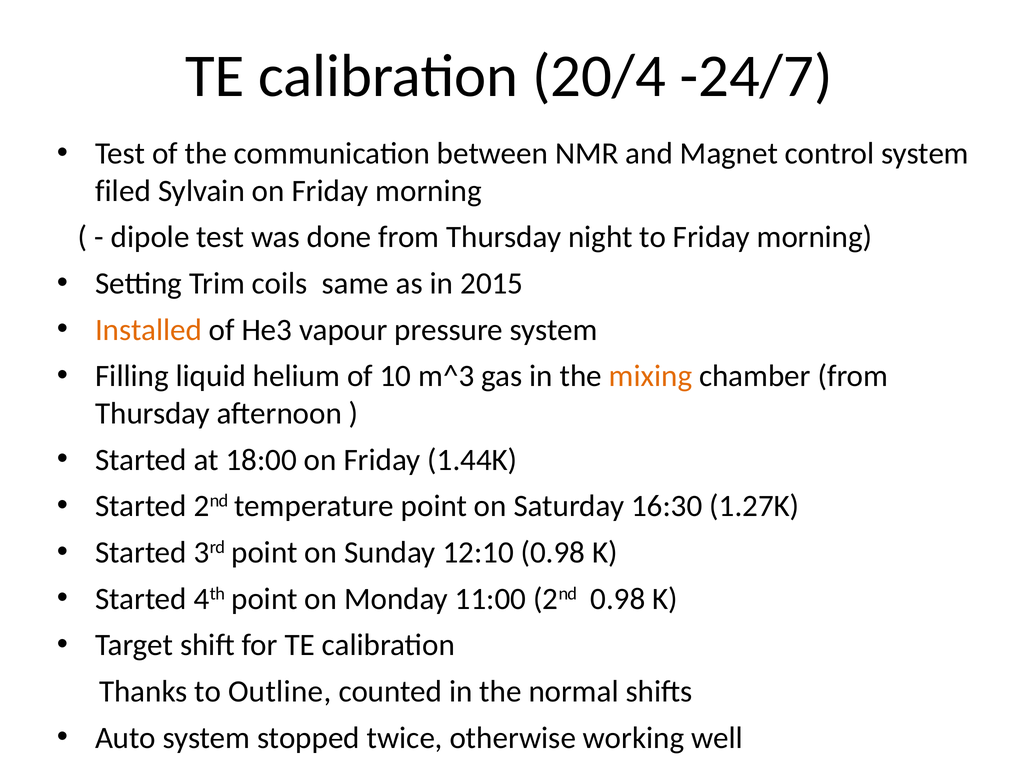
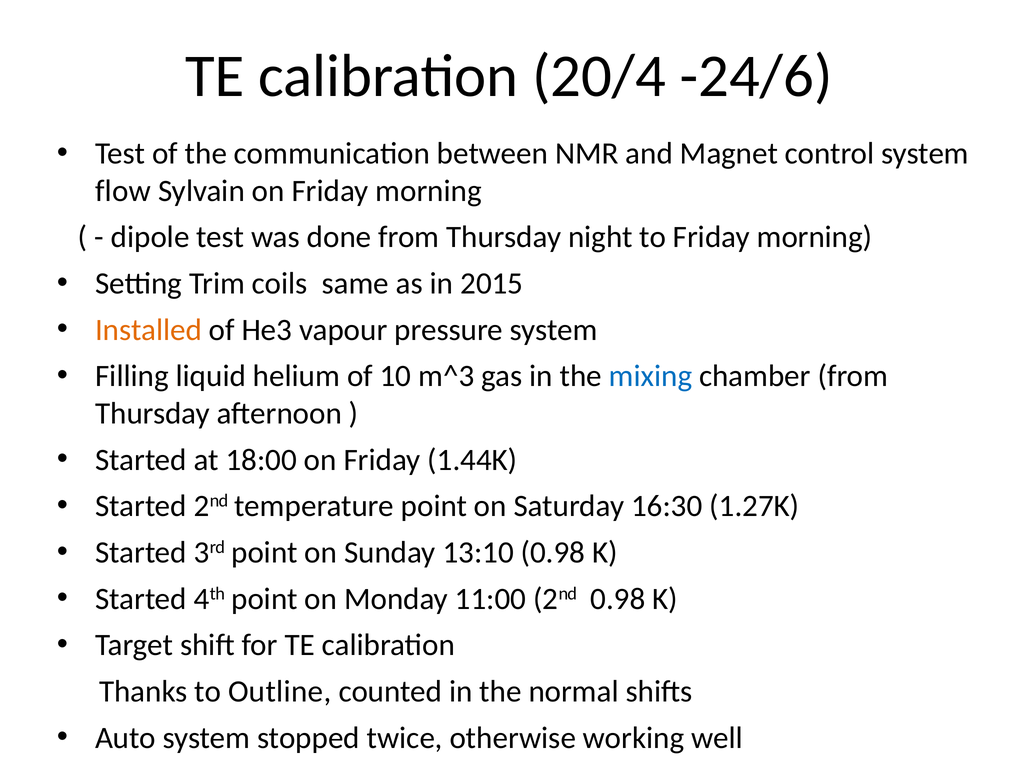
-24/7: -24/7 -> -24/6
filed: filed -> flow
mixing colour: orange -> blue
12:10: 12:10 -> 13:10
